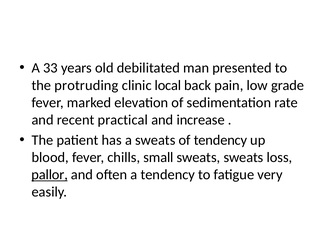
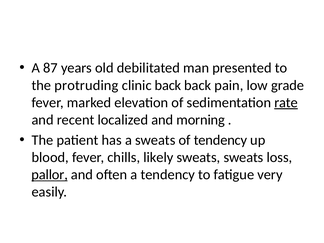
33: 33 -> 87
clinic local: local -> back
rate underline: none -> present
practical: practical -> localized
increase: increase -> morning
small: small -> likely
